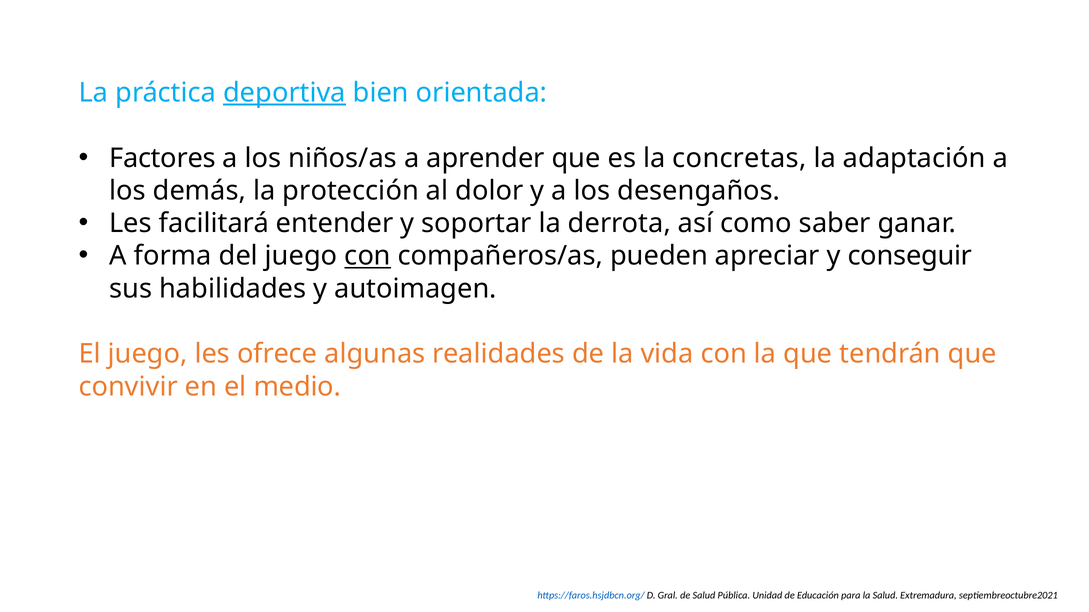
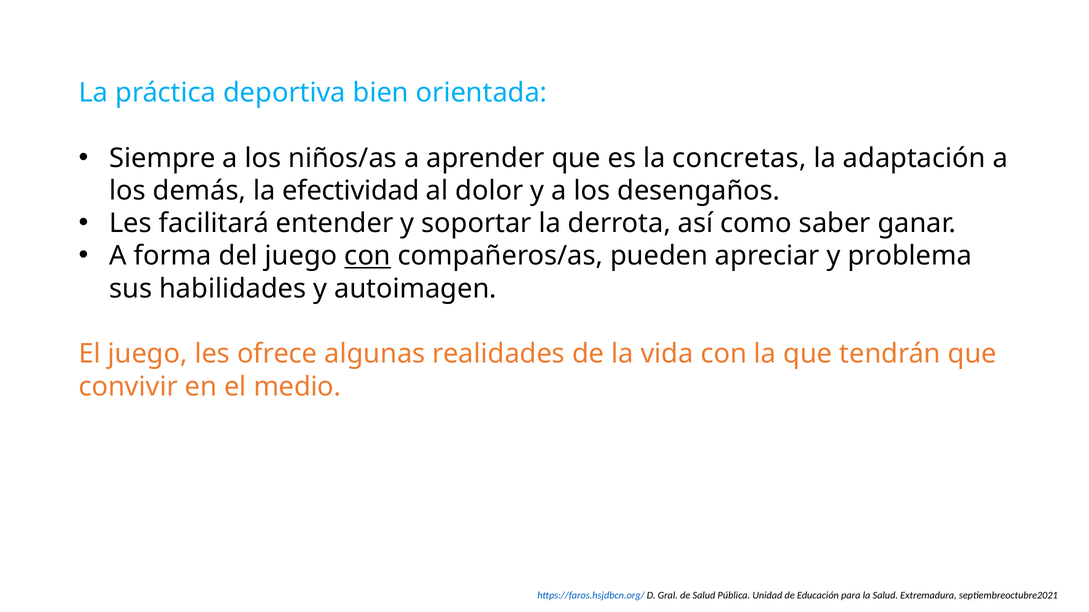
deportiva underline: present -> none
Factores: Factores -> Siempre
protección: protección -> efectividad
conseguir: conseguir -> problema
